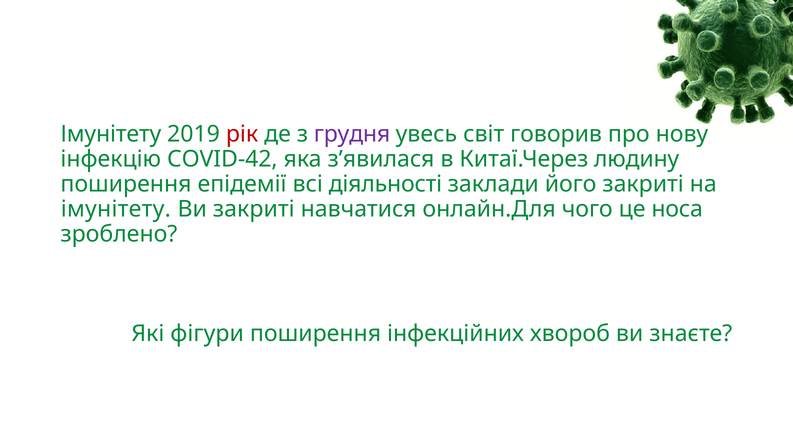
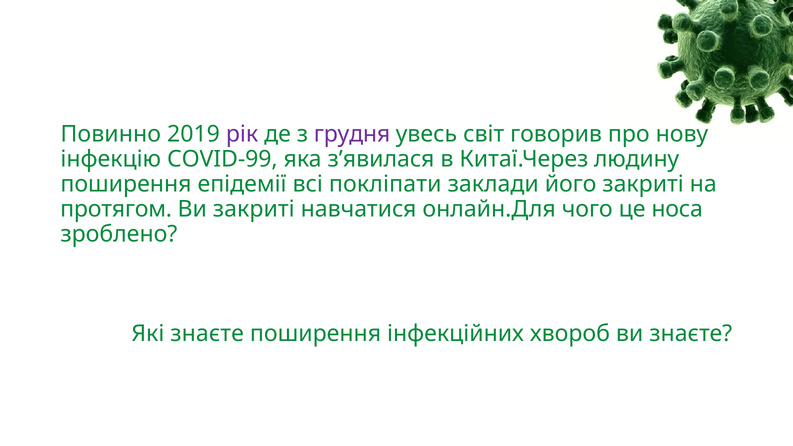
Імунітету at (111, 134): Імунітету -> Повинно
рік colour: red -> purple
COVID-42: COVID-42 -> COVID-99
діяльності: діяльності -> покліпати
імунітету at (116, 209): імунітету -> протягом
Які фігури: фігури -> знаєте
